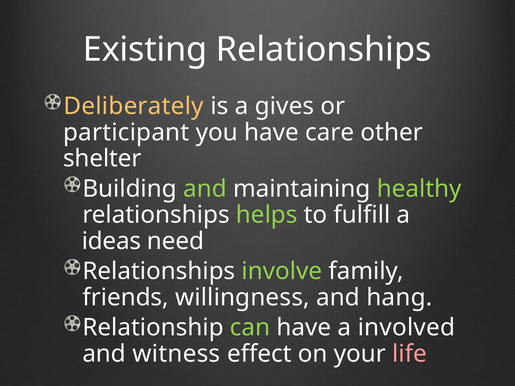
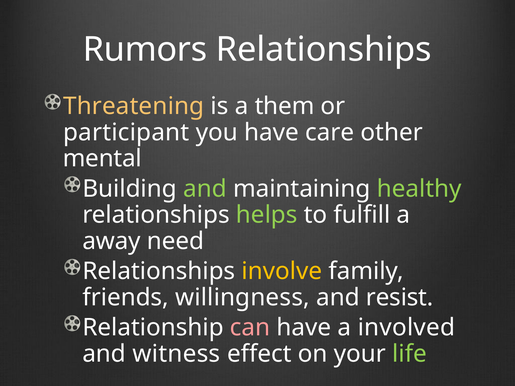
Existing: Existing -> Rumors
Deliberately: Deliberately -> Threatening
gives: gives -> them
shelter: shelter -> mental
ideas: ideas -> away
involve colour: light green -> yellow
hang: hang -> resist
can colour: light green -> pink
life colour: pink -> light green
